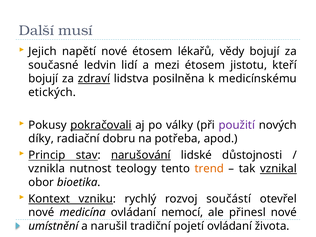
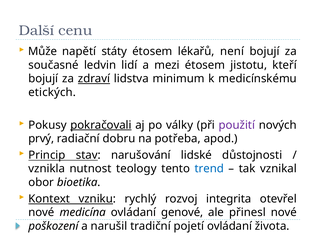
musí: musí -> cenu
Jejich: Jejich -> Může
napětí nové: nové -> státy
vědy: vědy -> není
posilněna: posilněna -> minimum
díky: díky -> prvý
narušování underline: present -> none
trend colour: orange -> blue
vznikal underline: present -> none
součástí: součástí -> integrita
nemocí: nemocí -> genové
umístnění: umístnění -> poškození
